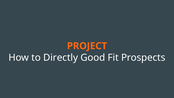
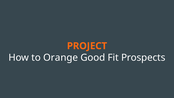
Directly: Directly -> Orange
